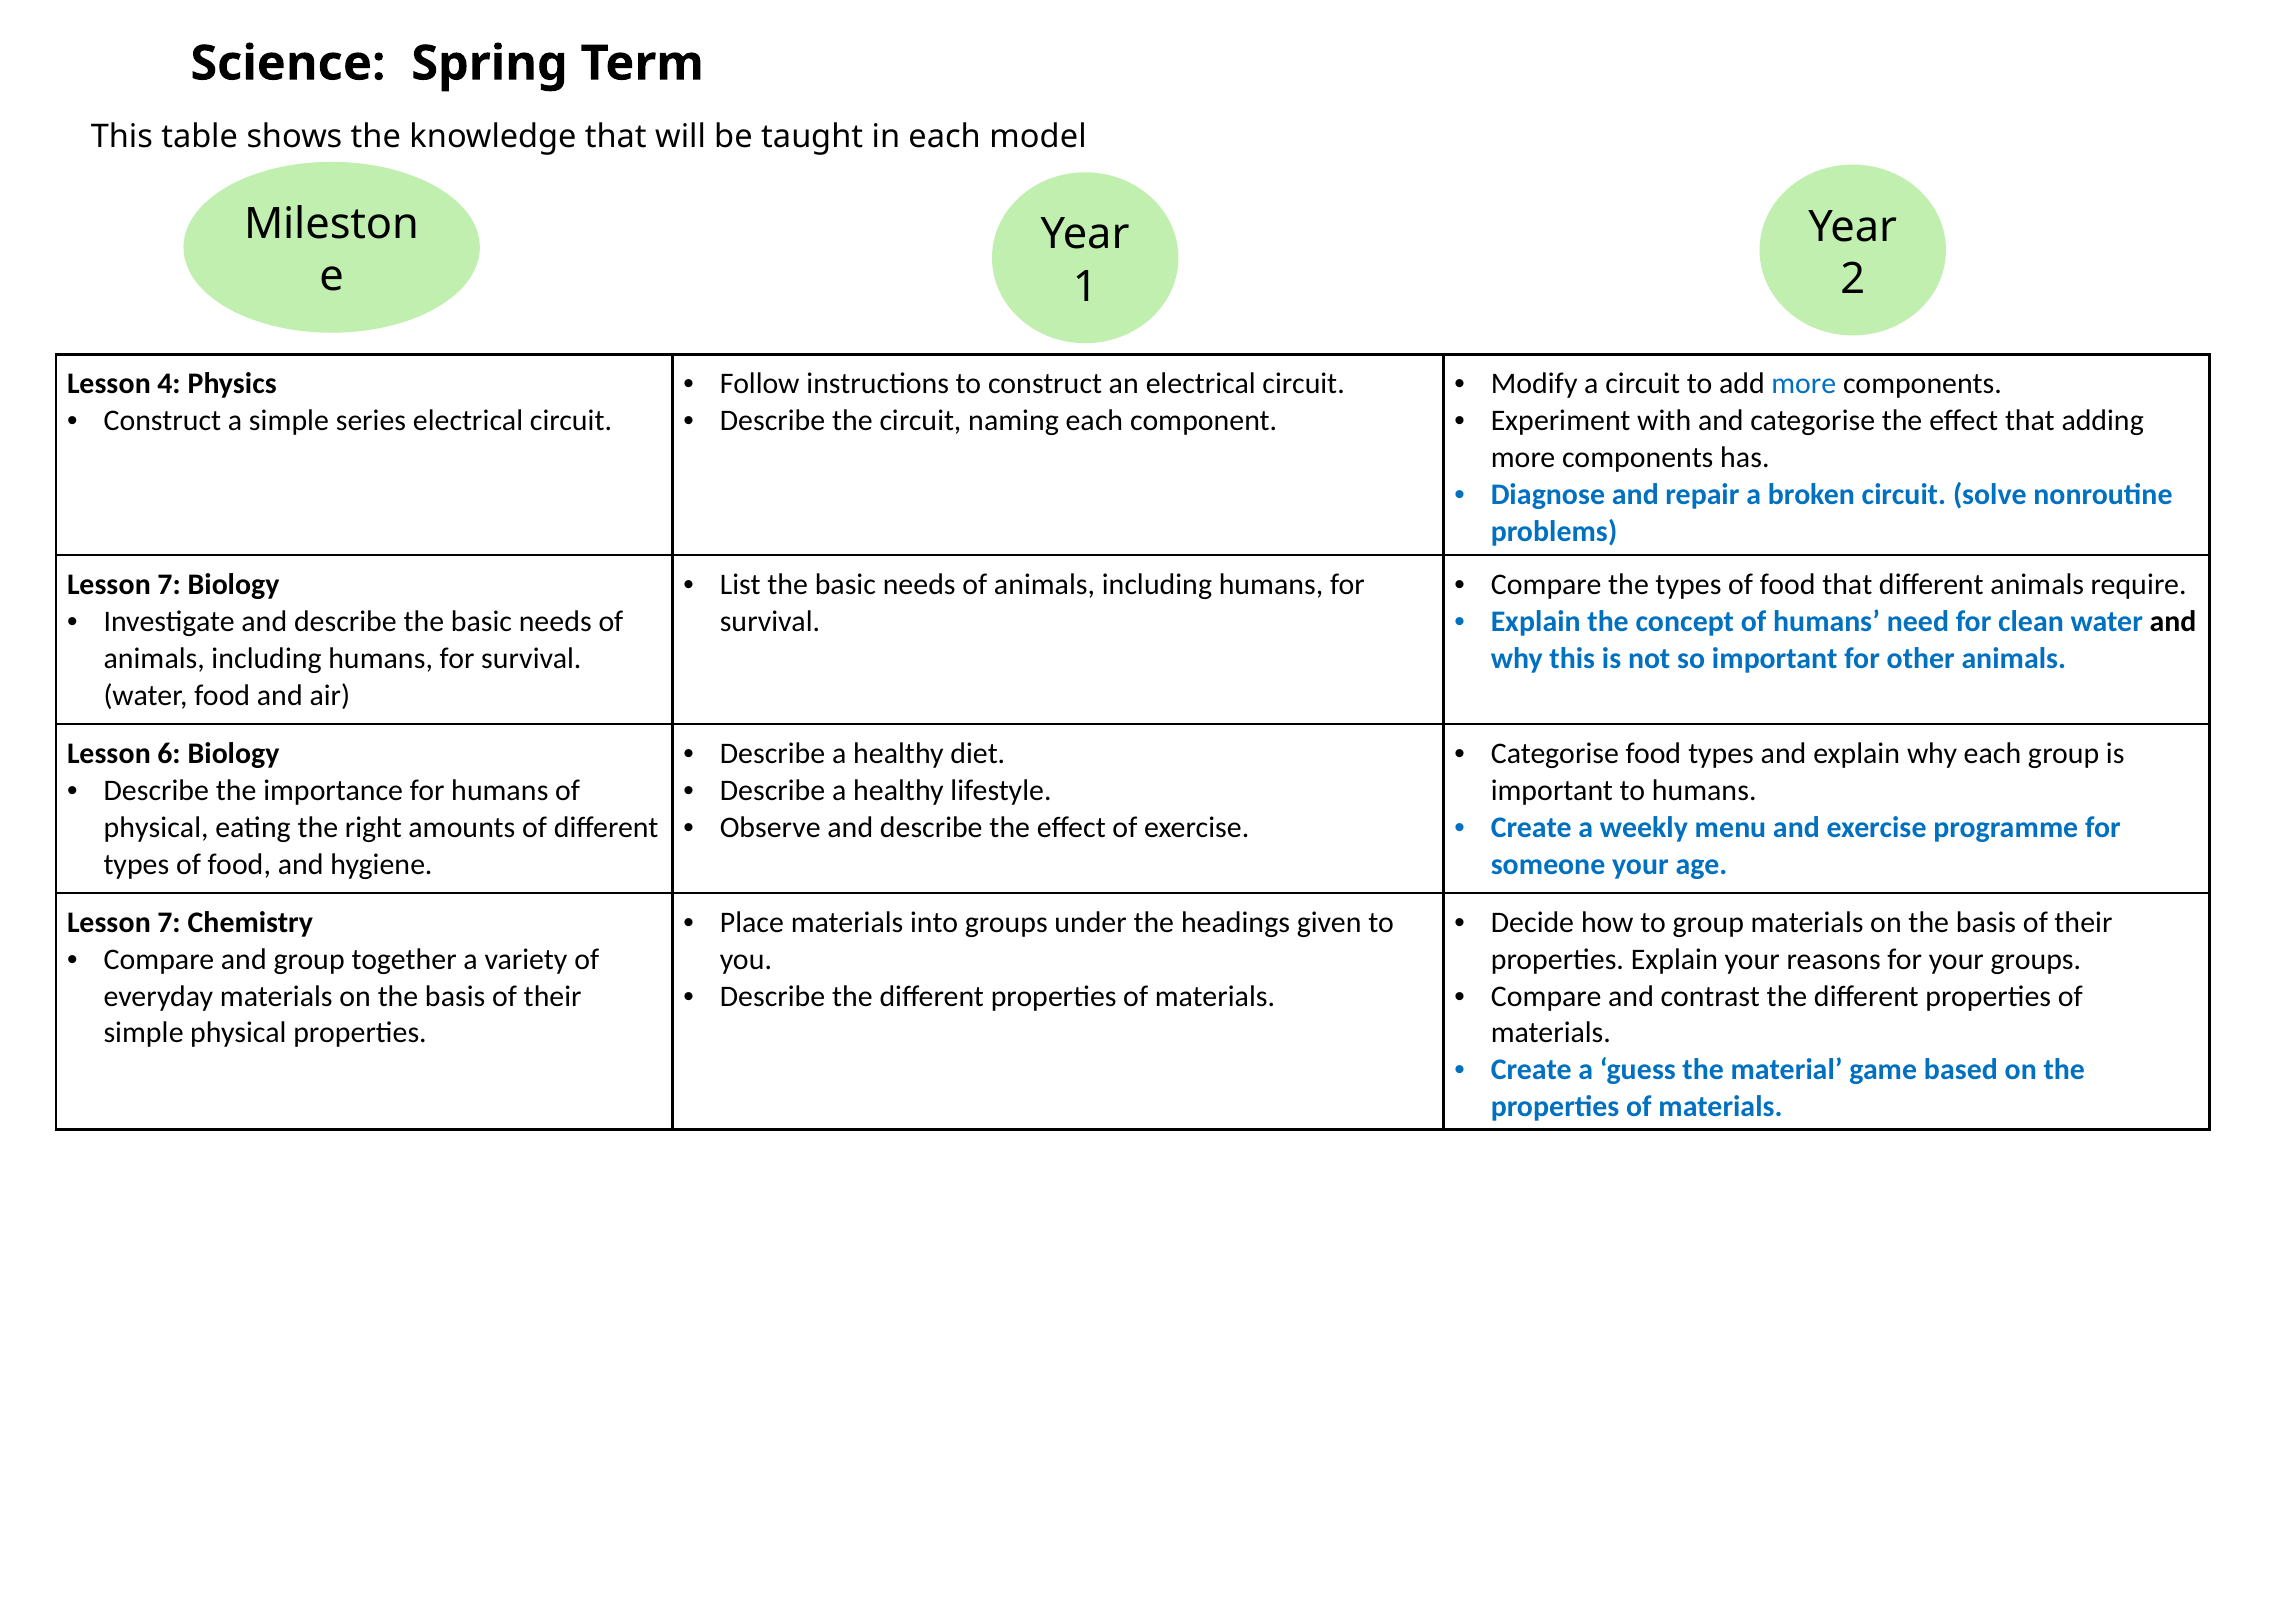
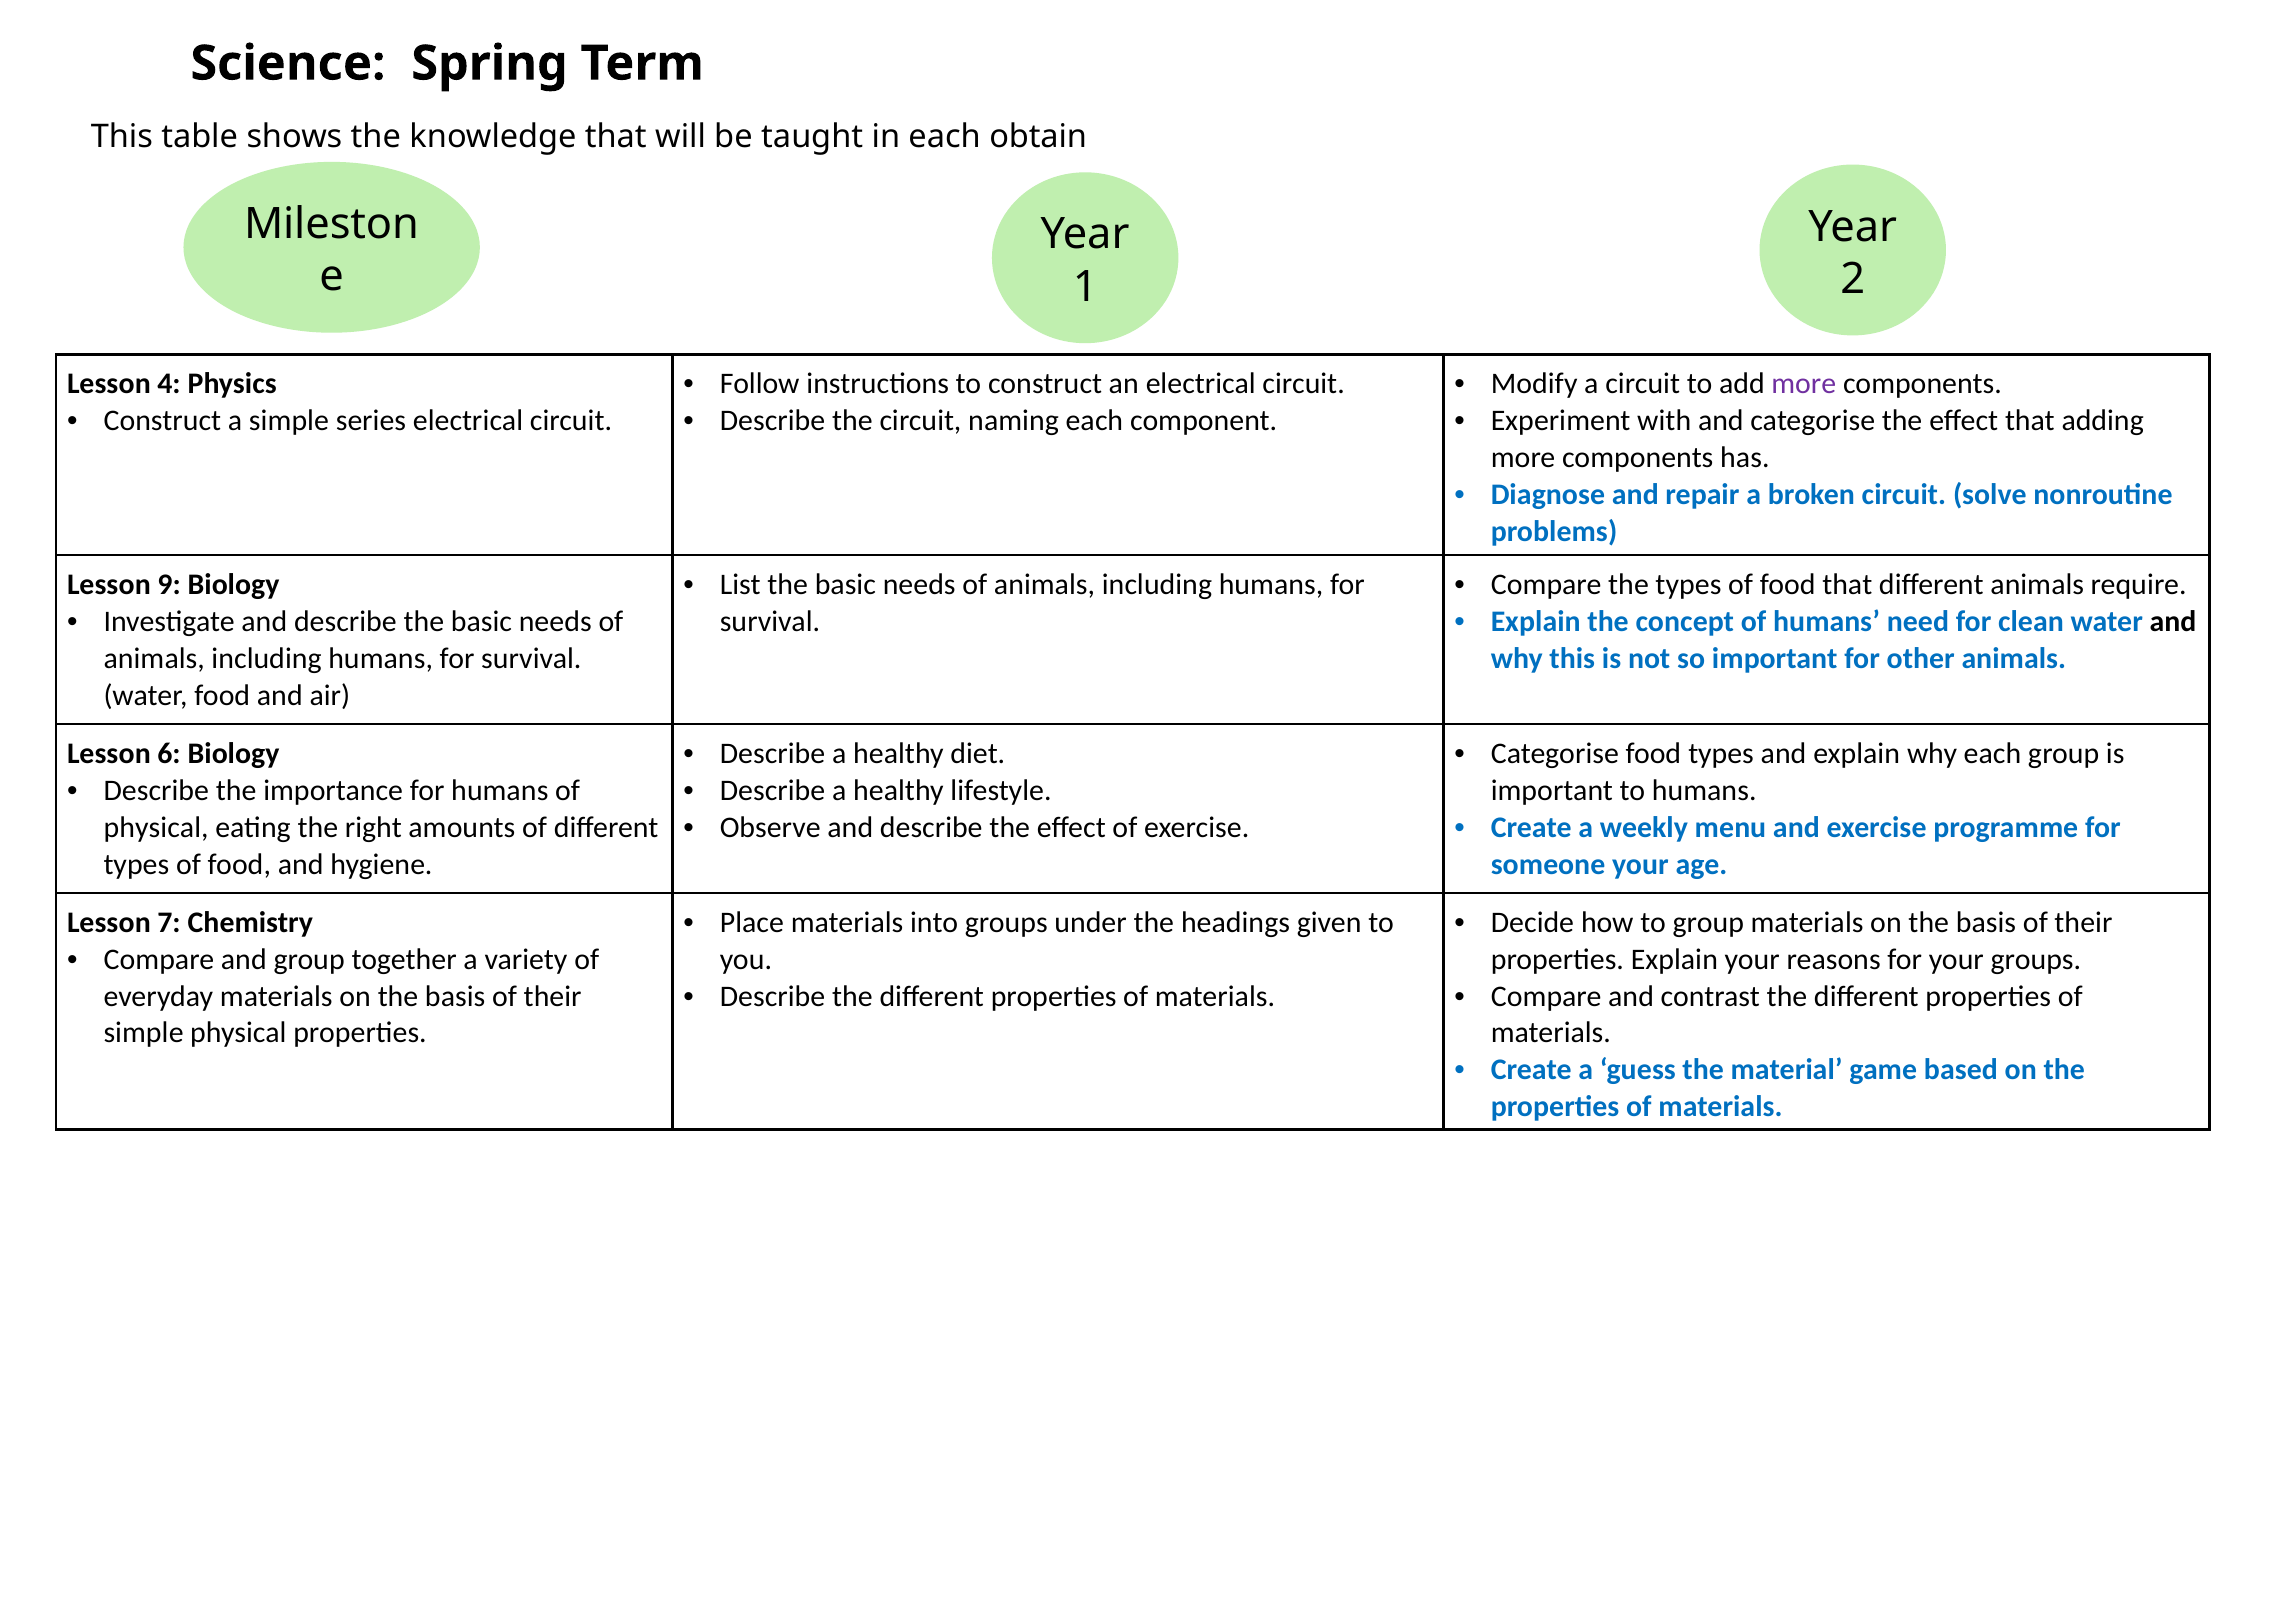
model: model -> obtain
more at (1804, 384) colour: blue -> purple
7 at (169, 585): 7 -> 9
